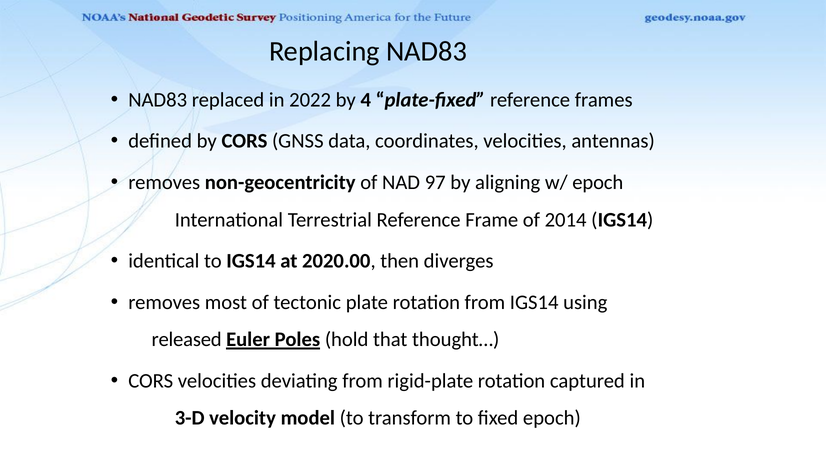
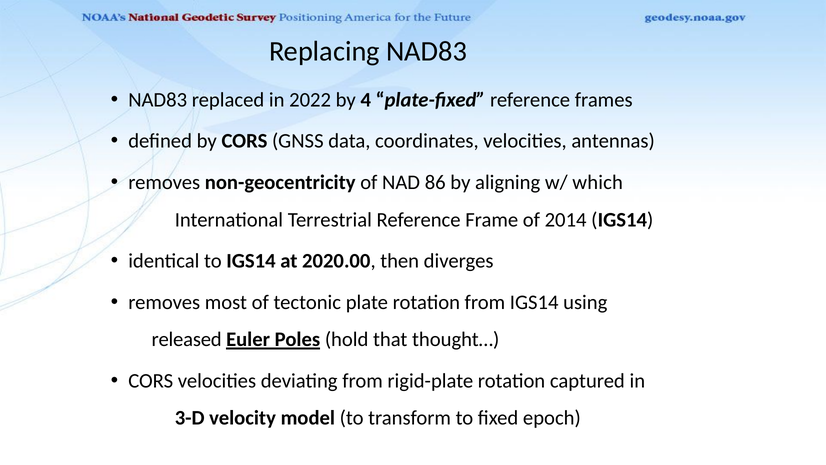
97: 97 -> 86
w/ epoch: epoch -> which
